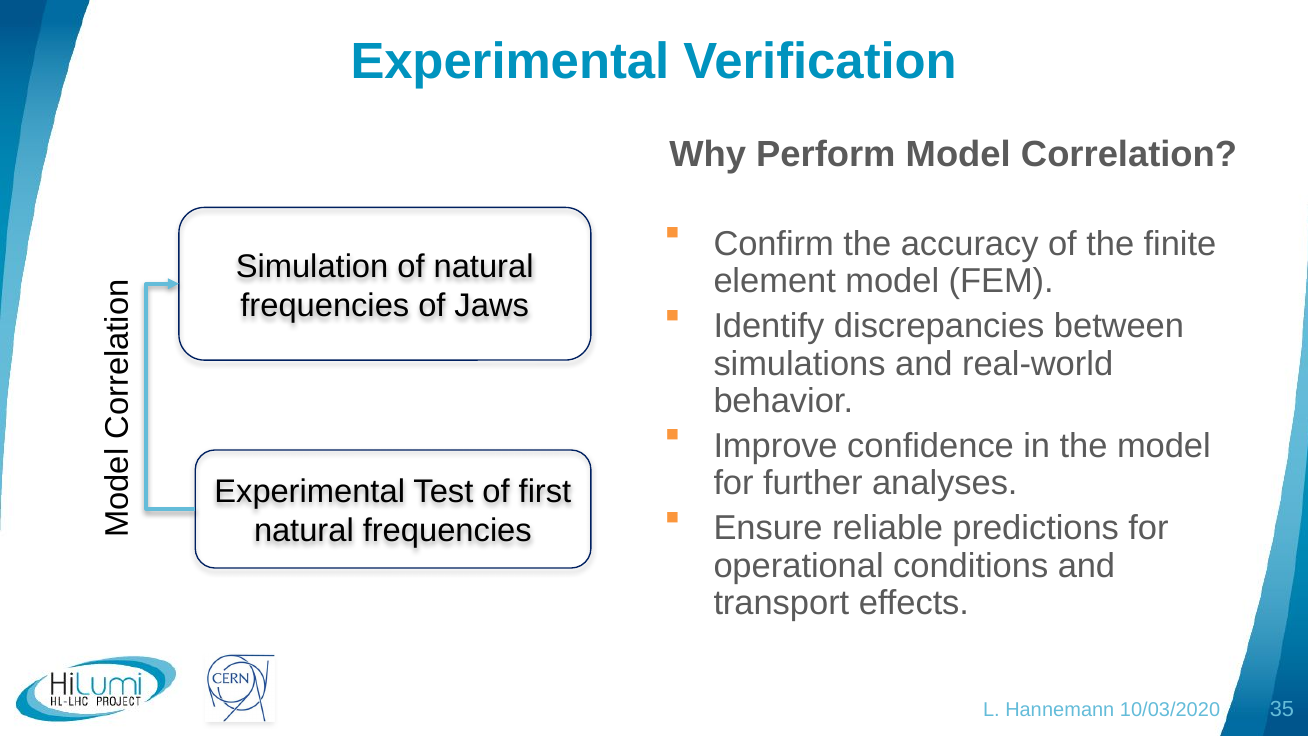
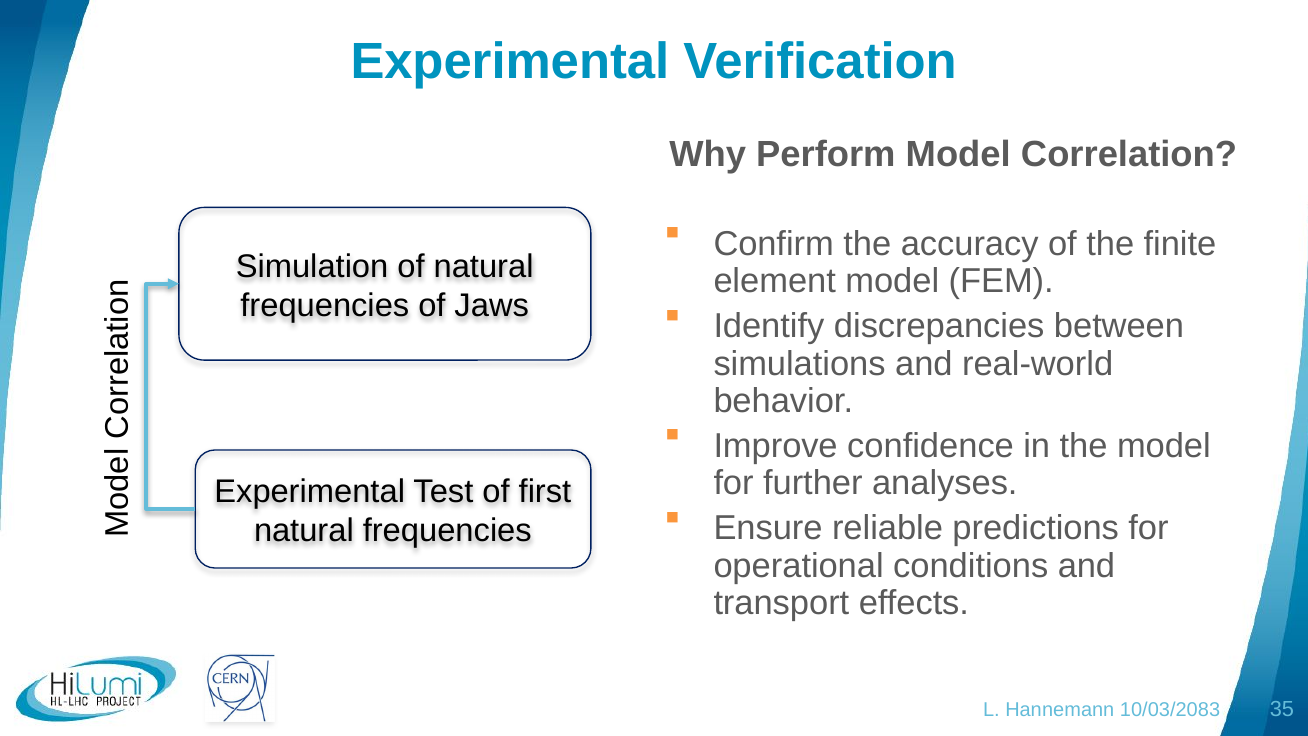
10/03/2020: 10/03/2020 -> 10/03/2083
